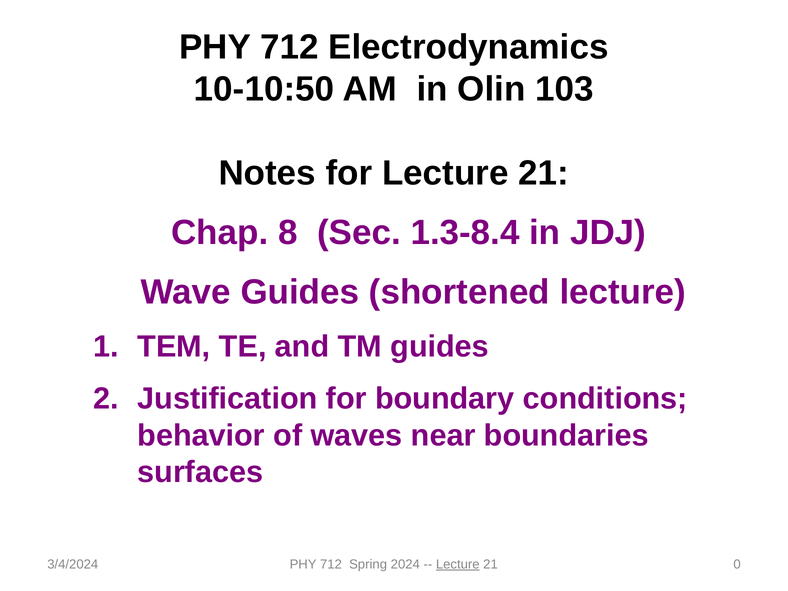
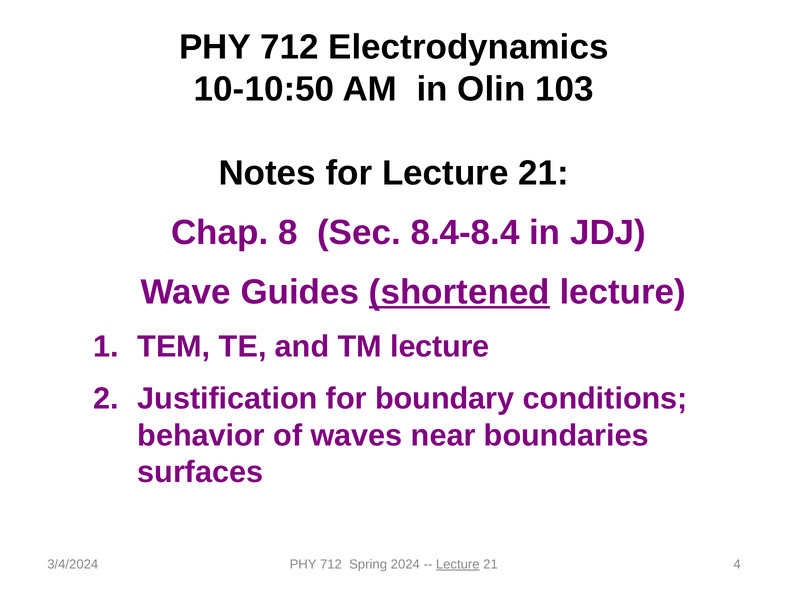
1.3-8.4: 1.3-8.4 -> 8.4-8.4
shortened underline: none -> present
TM guides: guides -> lecture
0: 0 -> 4
